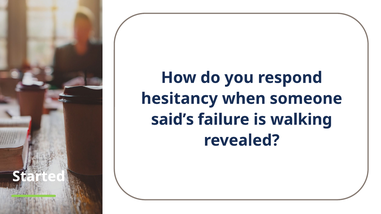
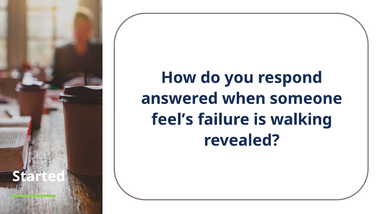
hesitancy: hesitancy -> answered
said’s: said’s -> feel’s
